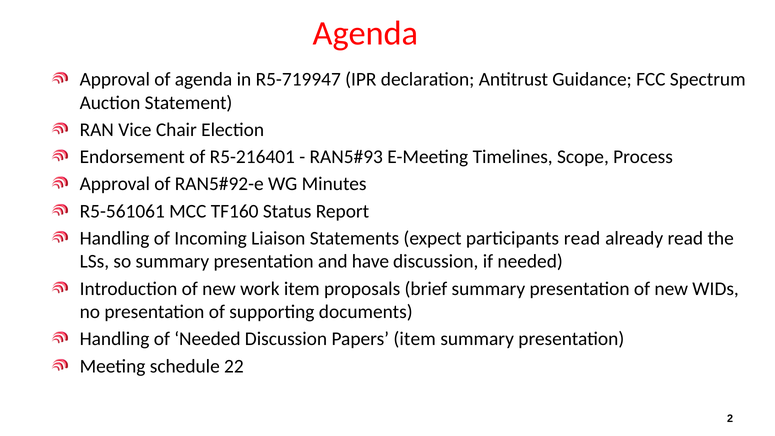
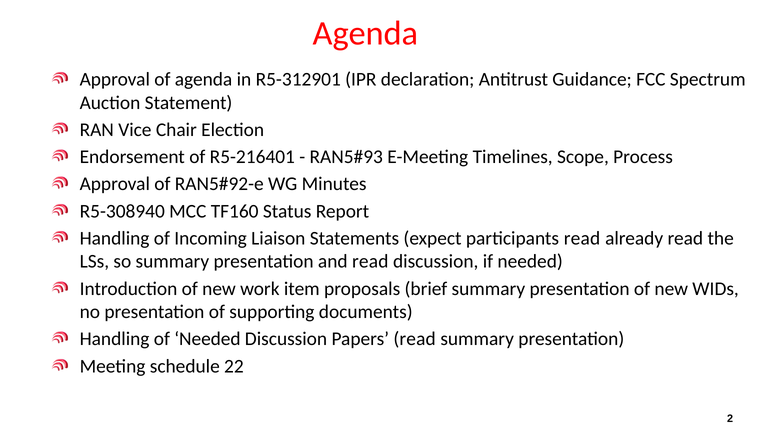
R5-719947: R5-719947 -> R5-312901
R5-561061: R5-561061 -> R5-308940
and have: have -> read
Papers item: item -> read
